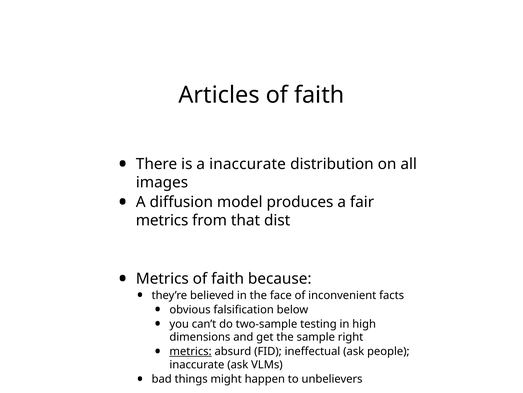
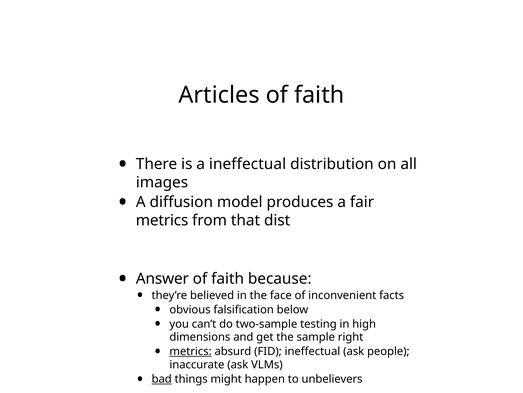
a inaccurate: inaccurate -> ineffectual
Metrics at (162, 278): Metrics -> Answer
bad underline: none -> present
